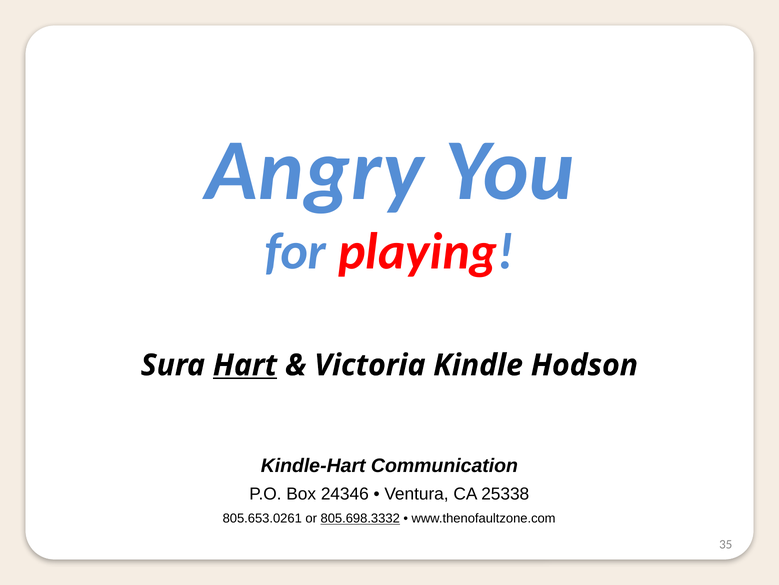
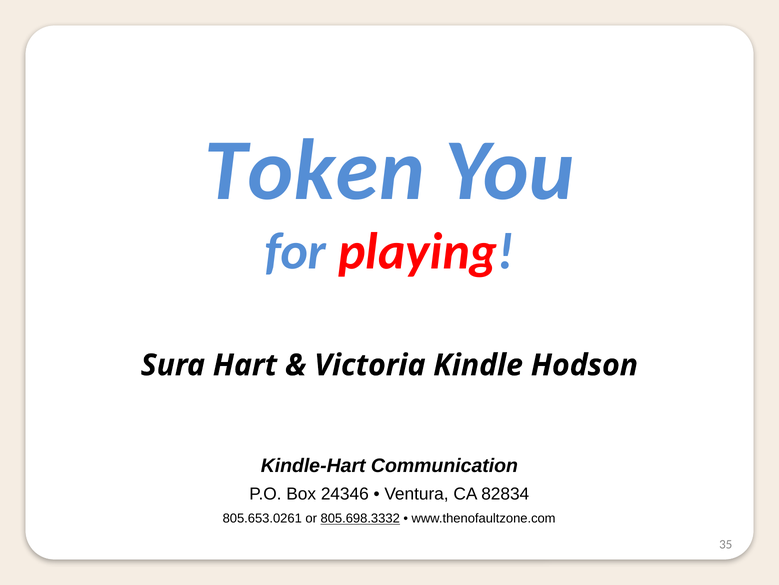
Angry: Angry -> Token
Hart underline: present -> none
25338: 25338 -> 82834
